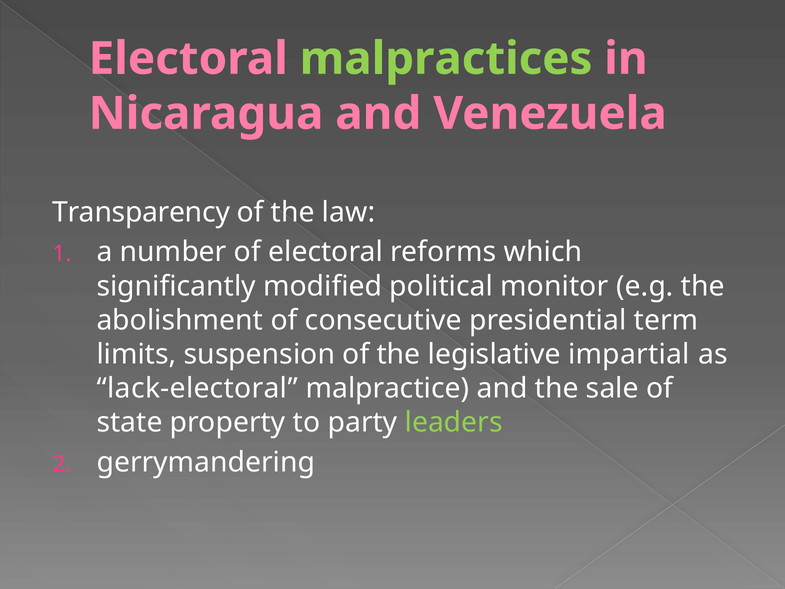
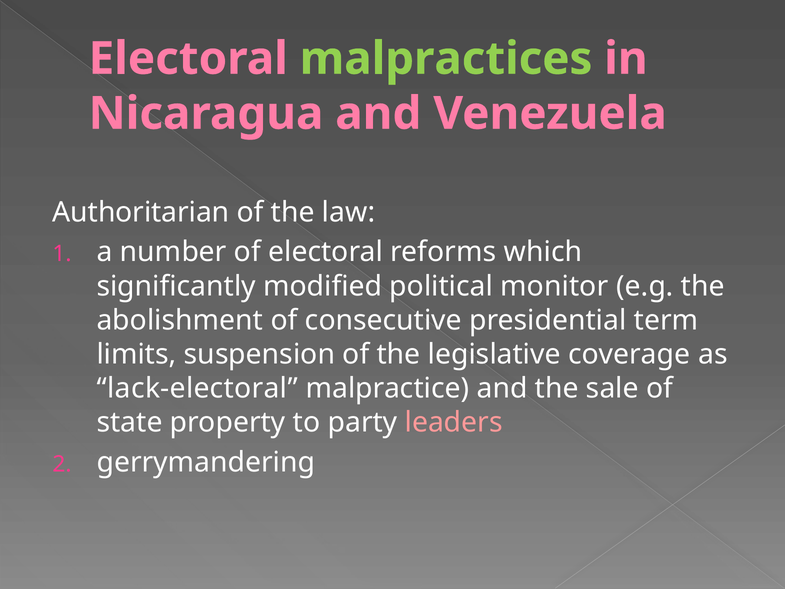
Transparency: Transparency -> Authoritarian
impartial: impartial -> coverage
leaders colour: light green -> pink
